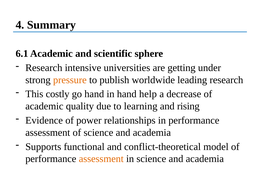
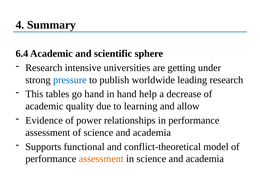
6.1: 6.1 -> 6.4
pressure colour: orange -> blue
costly: costly -> tables
rising: rising -> allow
